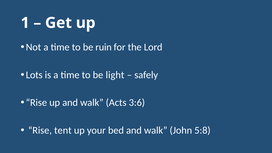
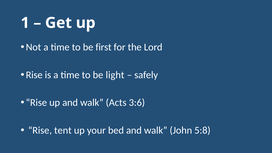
ruin: ruin -> first
Lots at (34, 75): Lots -> Rise
